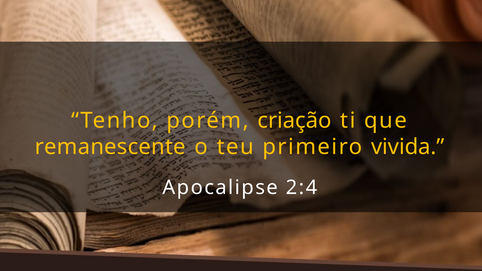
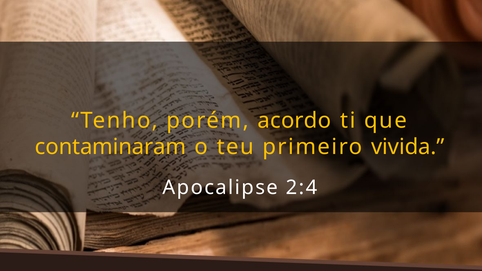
criação: criação -> acordo
remanescente: remanescente -> contaminaram
